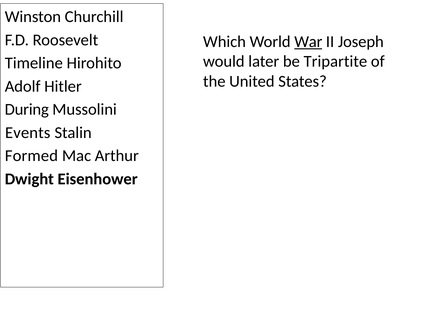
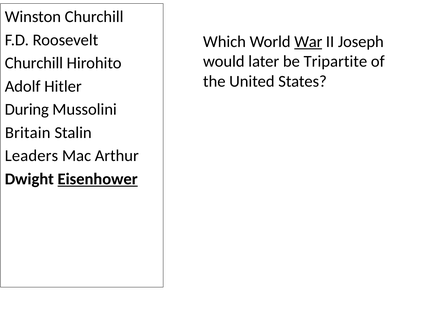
Timeline at (34, 63): Timeline -> Churchill
Events: Events -> Britain
Formed: Formed -> Leaders
Eisenhower underline: none -> present
